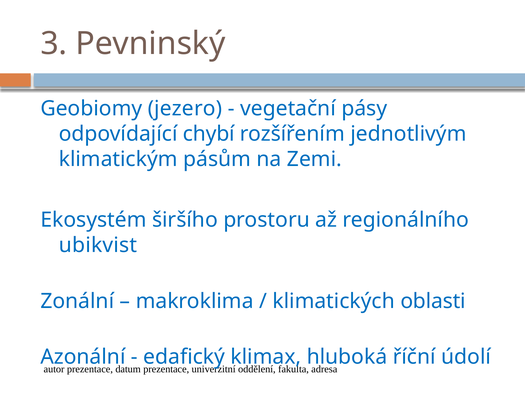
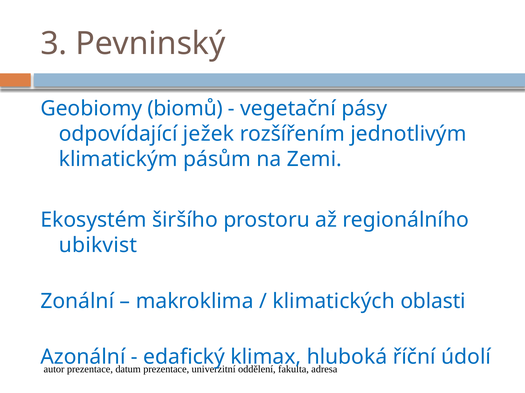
jezero: jezero -> biomů
chybí: chybí -> ježek
